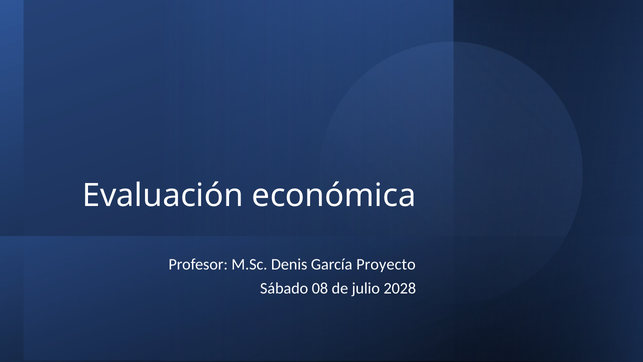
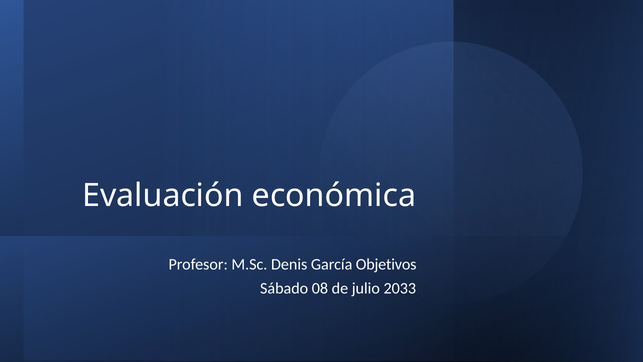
Proyecto: Proyecto -> Objetivos
2028: 2028 -> 2033
